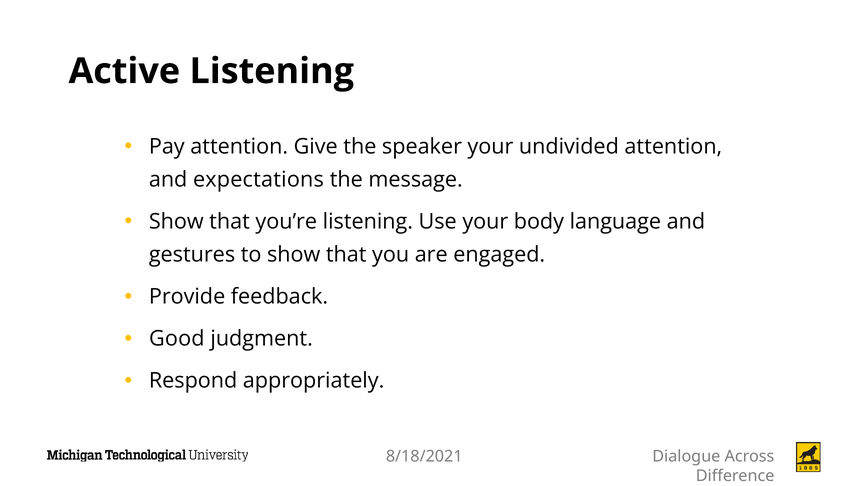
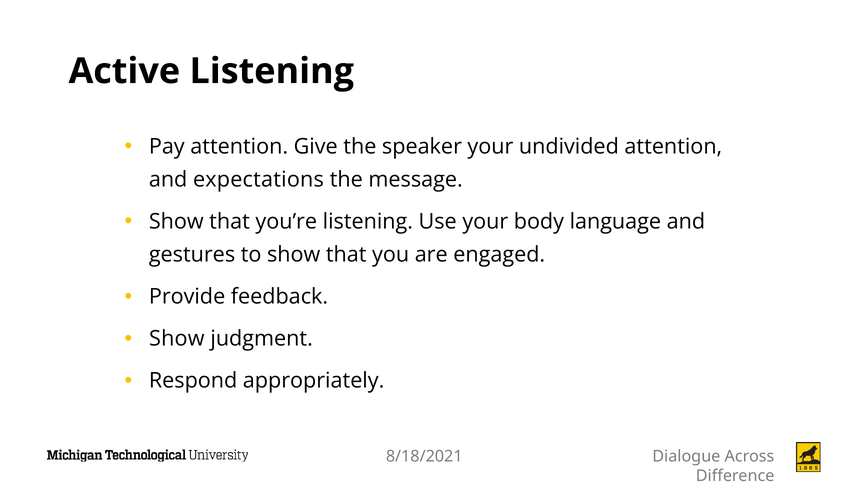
Good at (177, 339): Good -> Show
